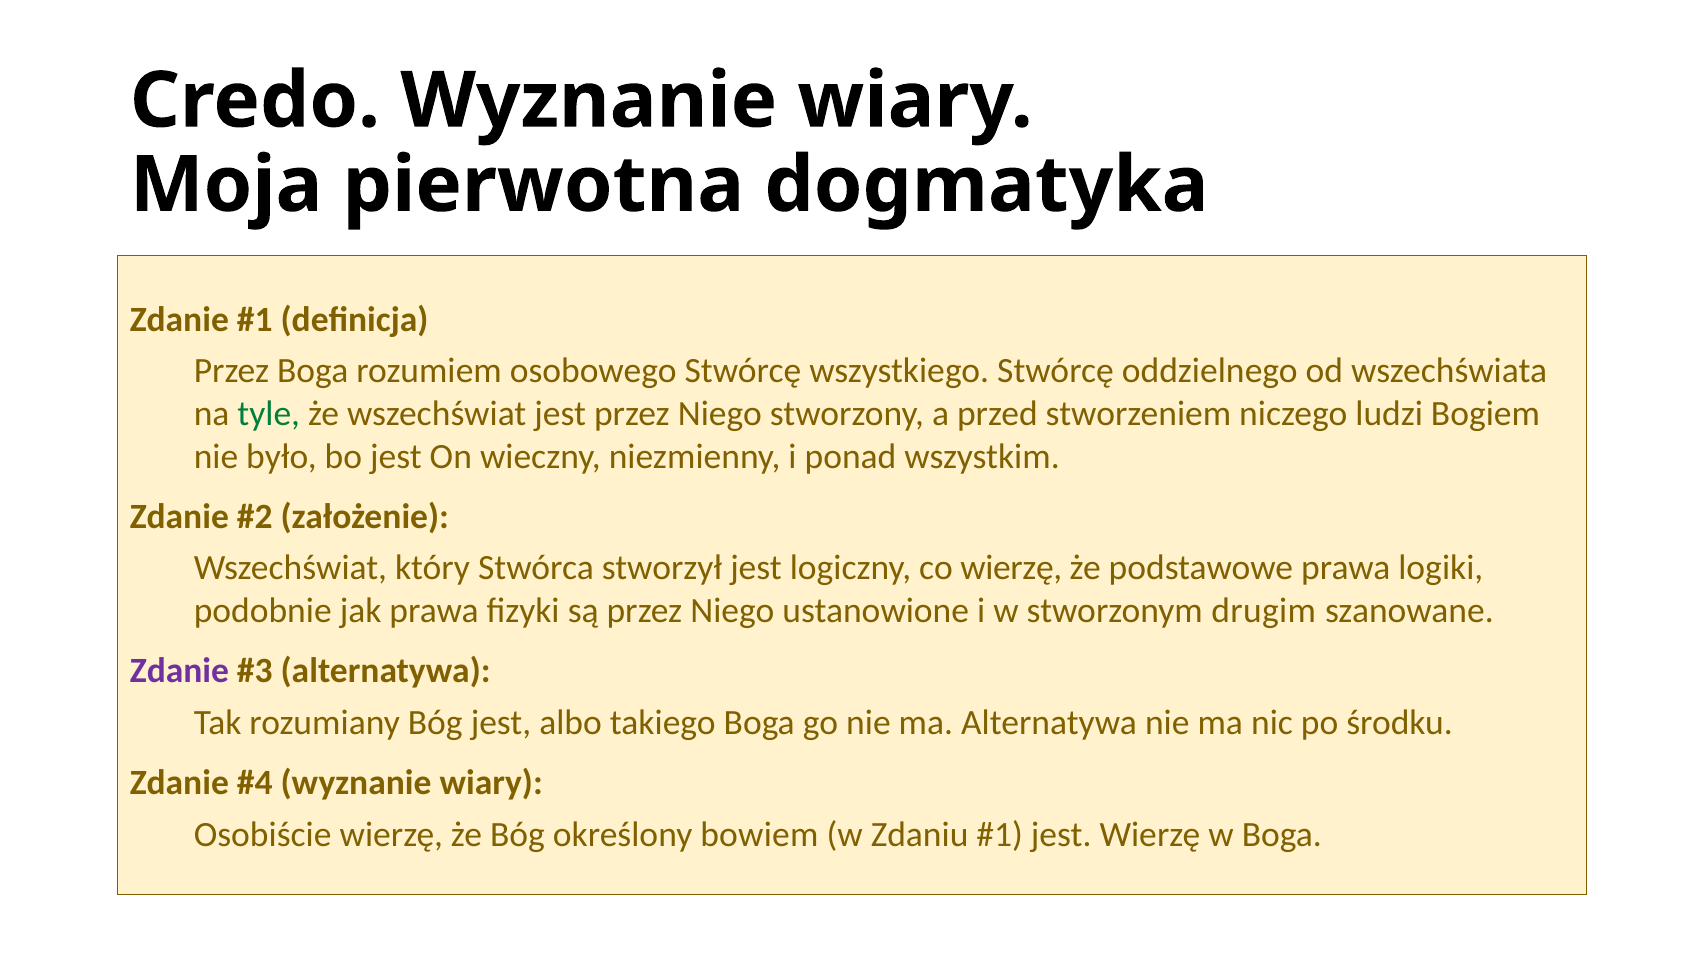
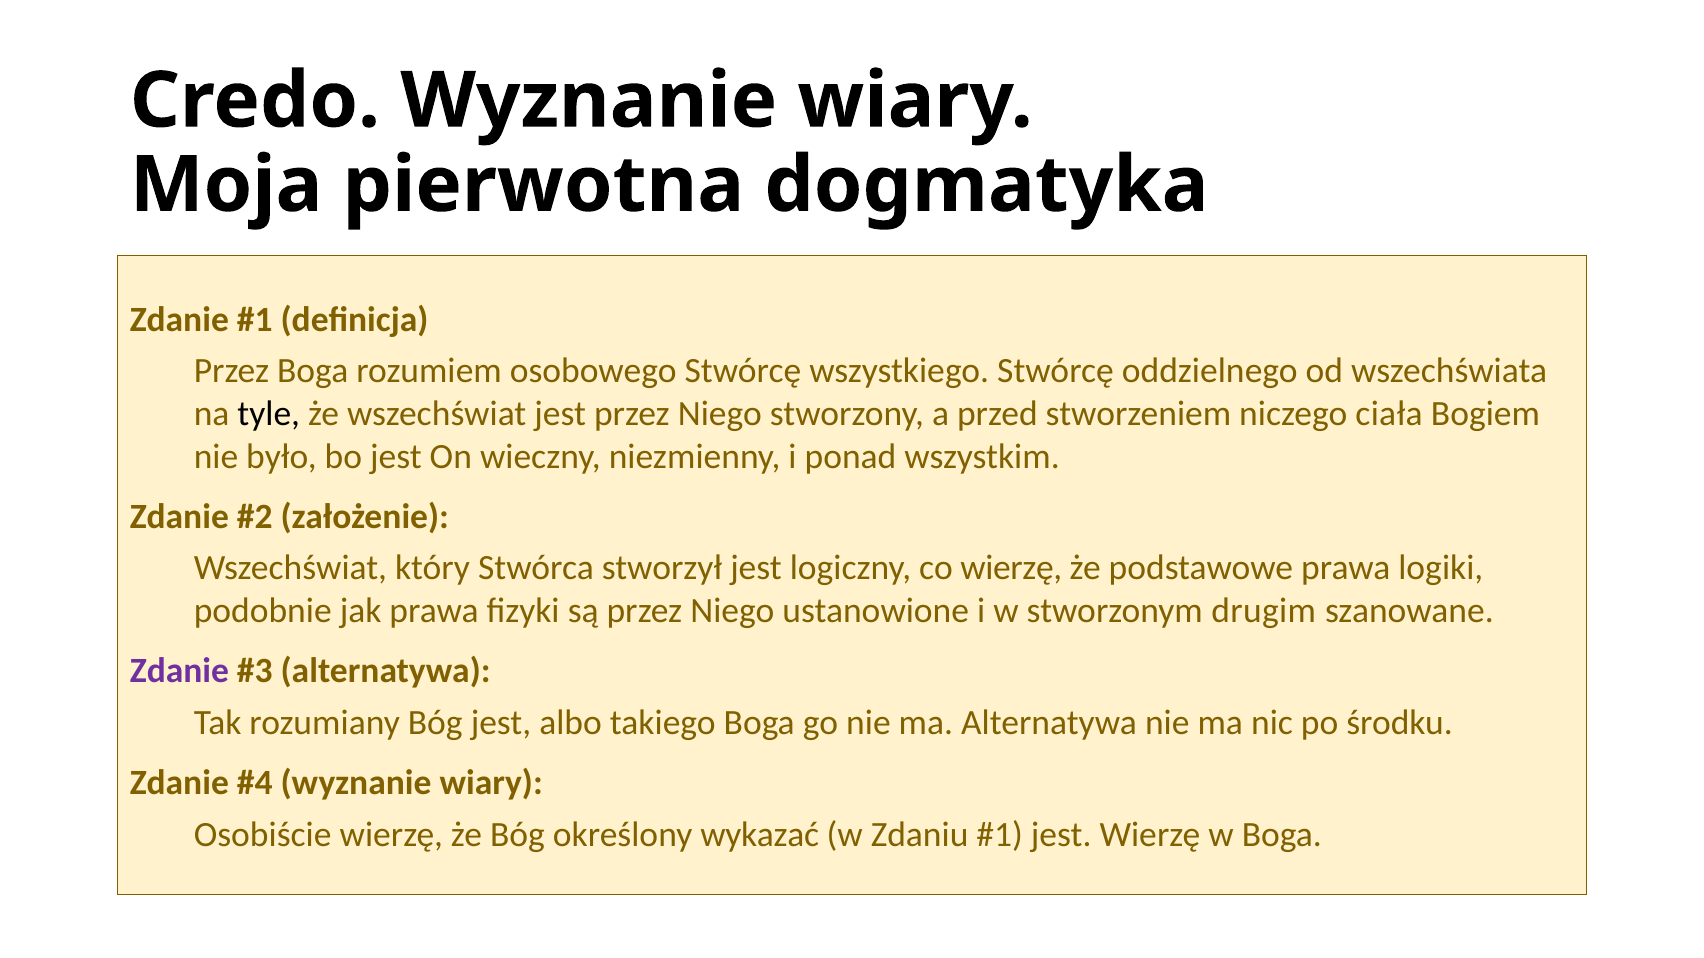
tyle colour: green -> black
ludzi: ludzi -> ciała
bowiem: bowiem -> wykazać
